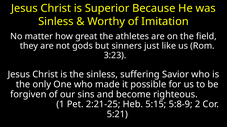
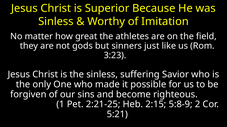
5:15: 5:15 -> 2:15
